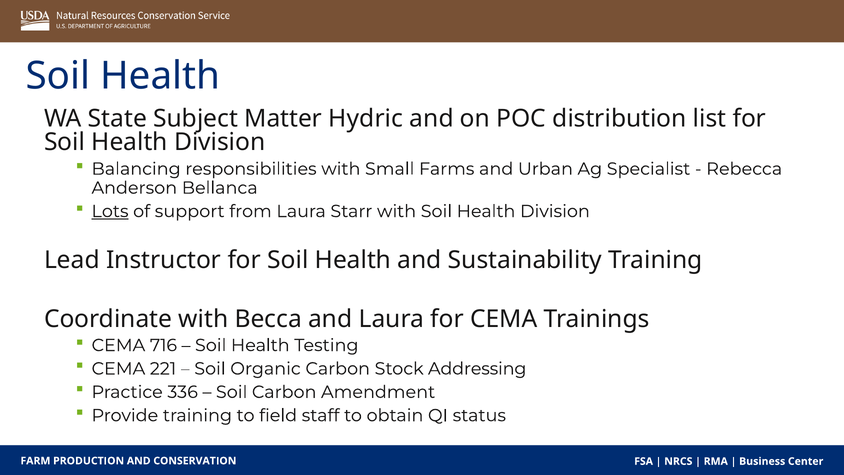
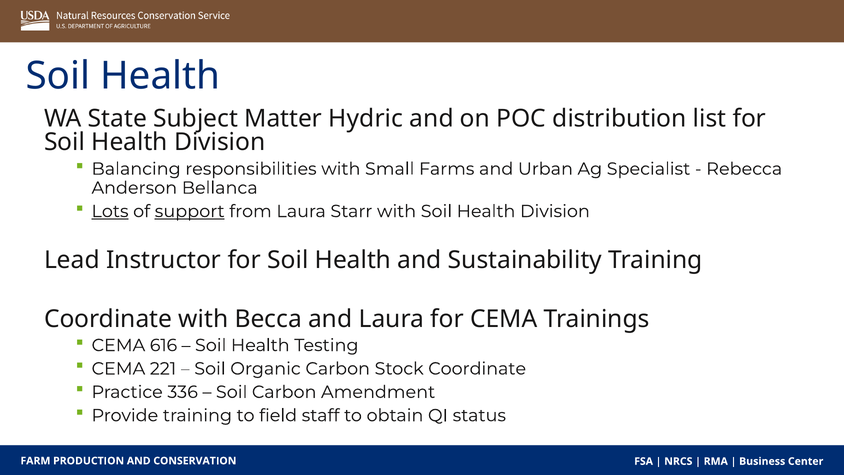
support underline: none -> present
716: 716 -> 616
Stock Addressing: Addressing -> Coordinate
